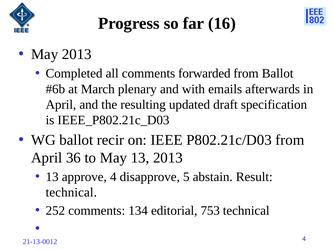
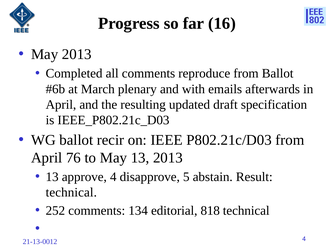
forwarded: forwarded -> reproduce
36: 36 -> 76
753: 753 -> 818
